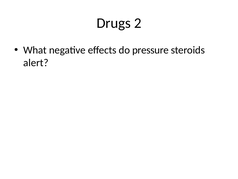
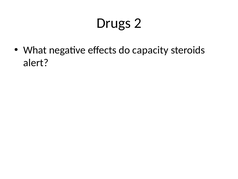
pressure: pressure -> capacity
